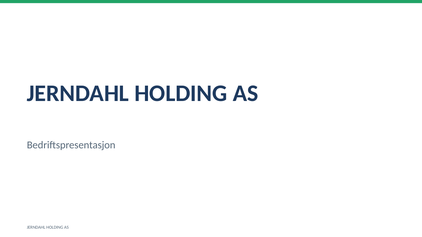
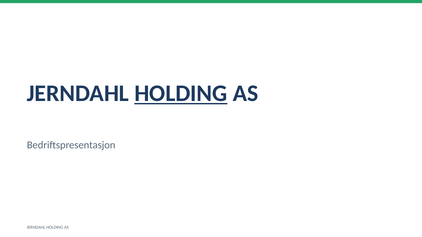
HOLDING at (181, 94) underline: none -> present
